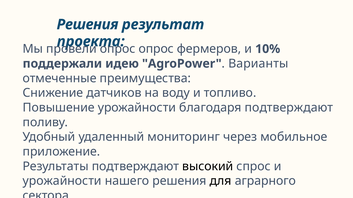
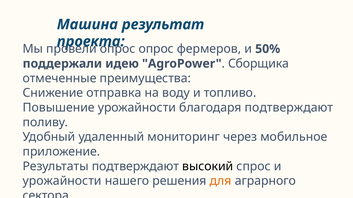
Решения at (88, 25): Решения -> Машина
10%: 10% -> 50%
Варианты: Варианты -> Сборщика
датчиков: датчиков -> отправка
для colour: black -> orange
